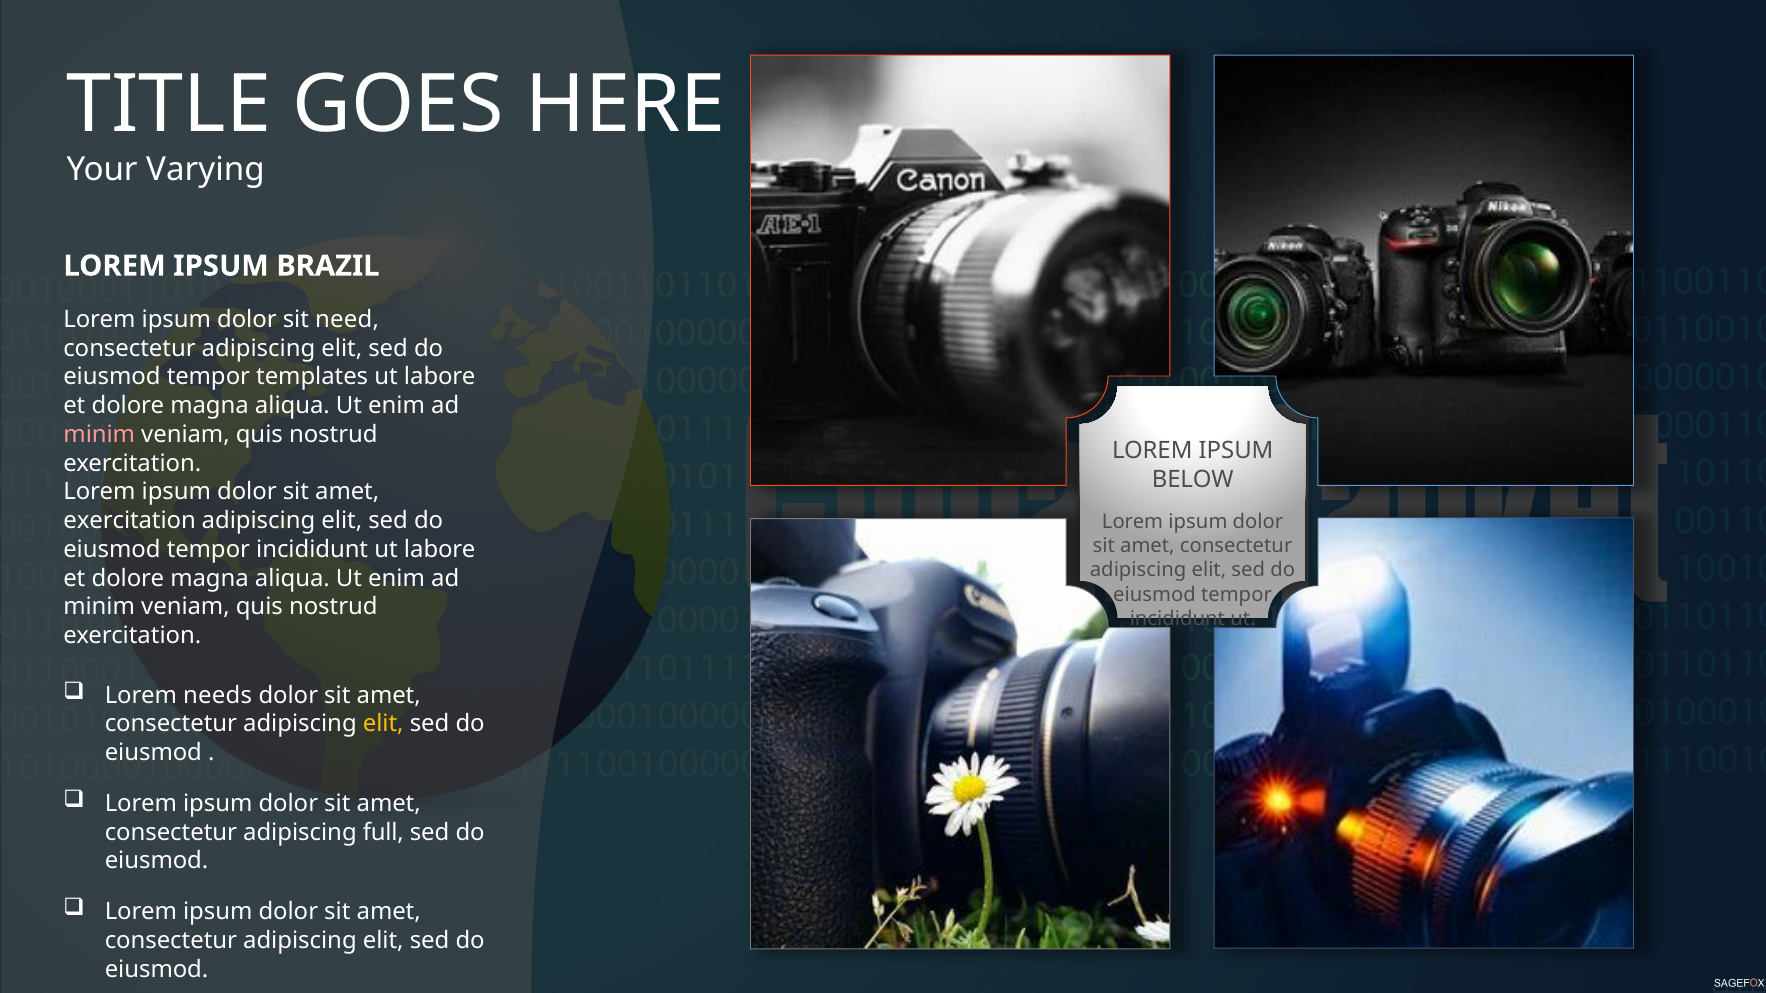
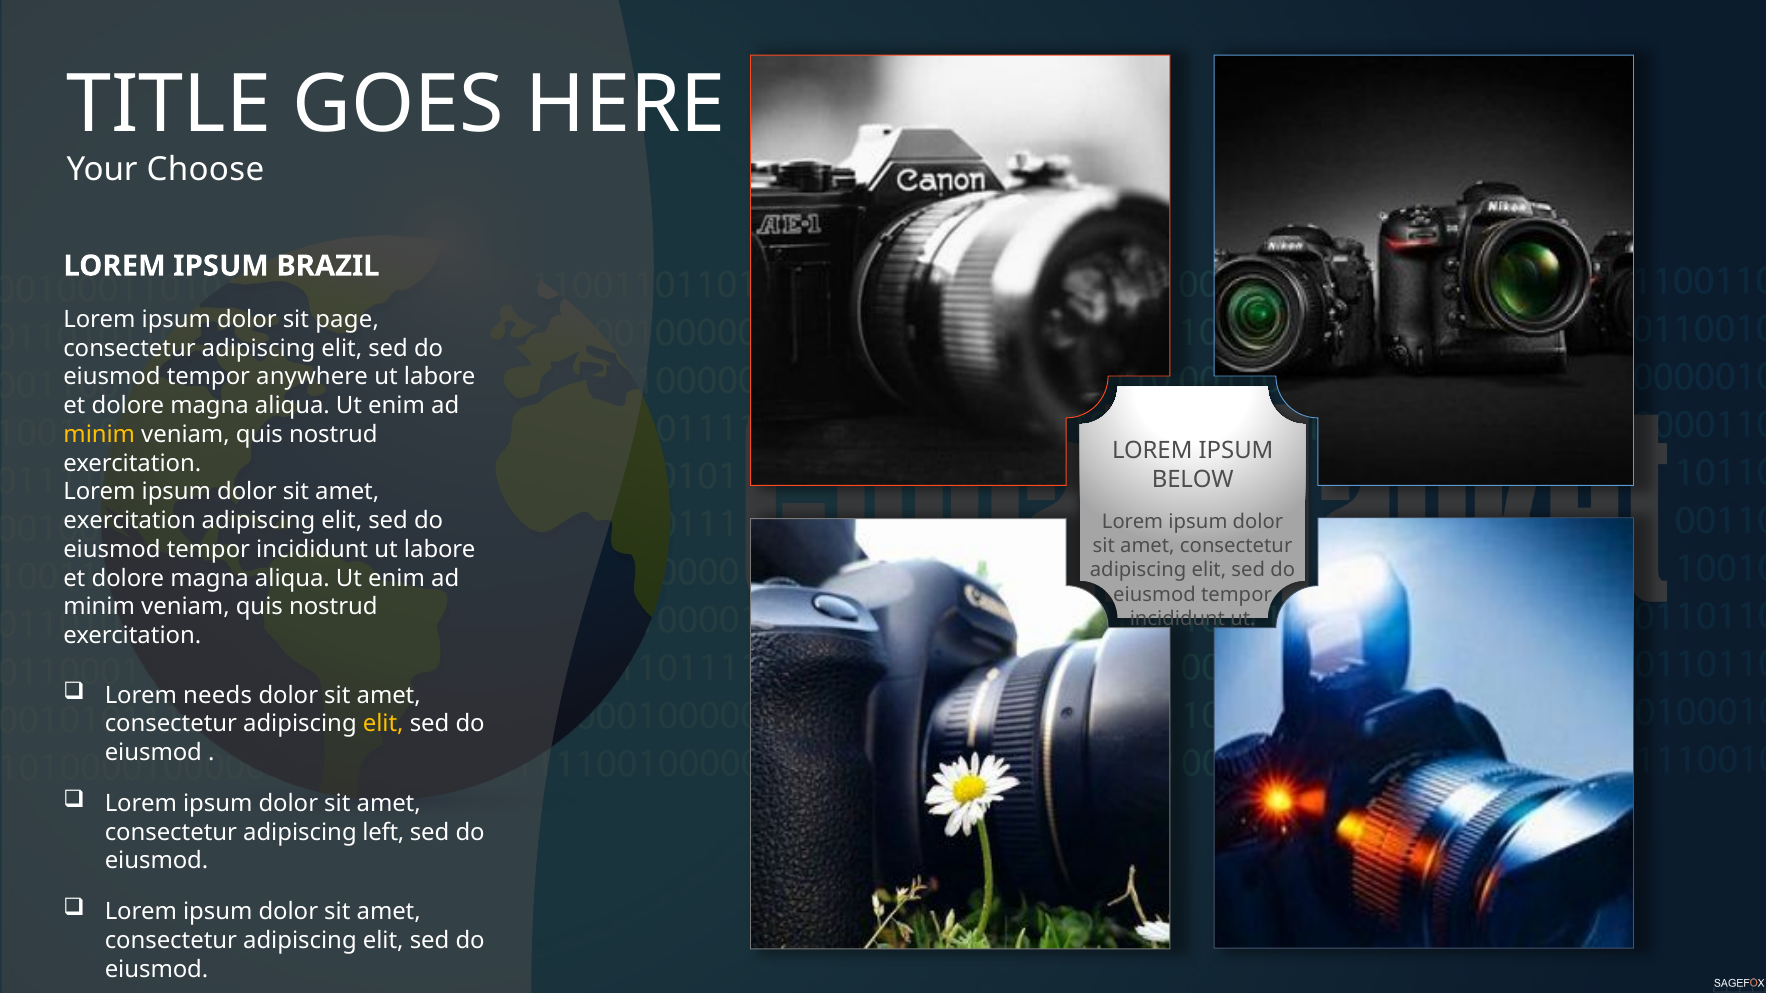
Varying: Varying -> Choose
need: need -> page
templates: templates -> anywhere
minim at (99, 435) colour: pink -> yellow
full: full -> left
